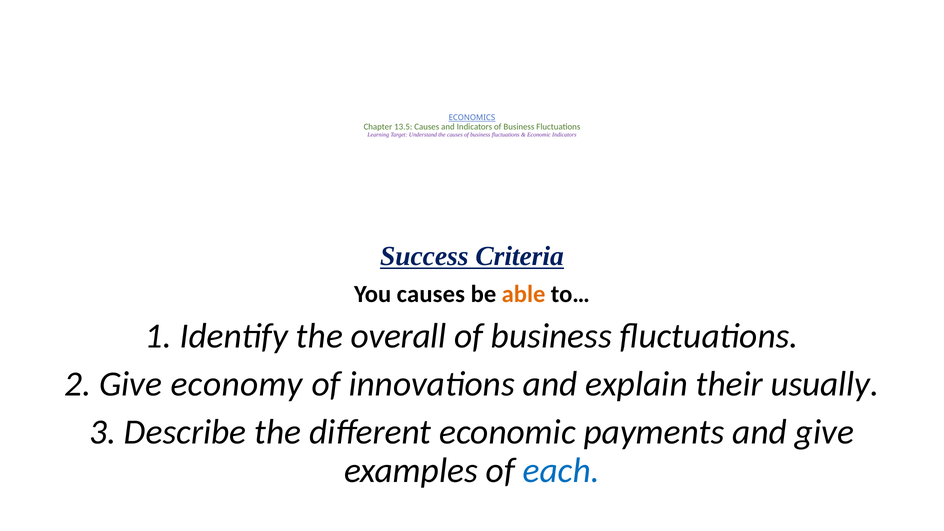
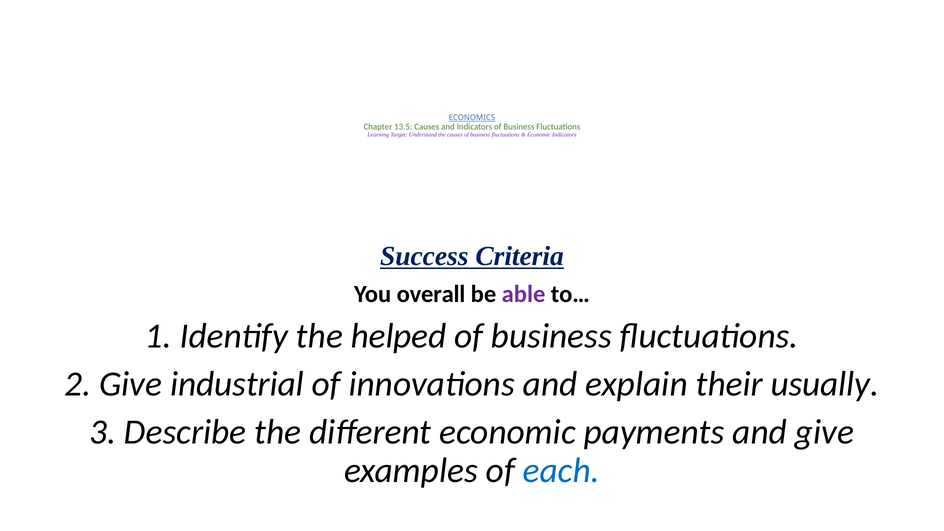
You causes: causes -> overall
able colour: orange -> purple
overall: overall -> helped
economy: economy -> industrial
